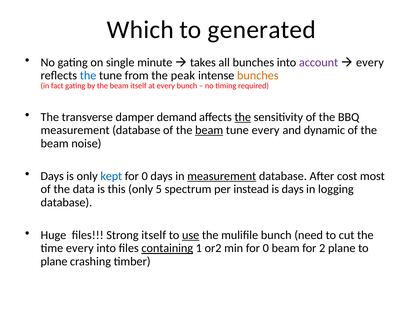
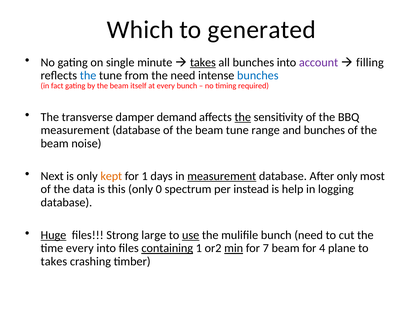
takes at (203, 62) underline: none -> present
every at (370, 62): every -> filling
the peak: peak -> need
bunches at (258, 75) colour: orange -> blue
beam at (209, 130) underline: present -> none
tune every: every -> range
and dynamic: dynamic -> bunches
Days at (52, 176): Days -> Next
kept colour: blue -> orange
0 at (145, 176): 0 -> 1
After cost: cost -> only
5: 5 -> 0
is days: days -> help
Huge underline: none -> present
Strong itself: itself -> large
min underline: none -> present
0 at (266, 248): 0 -> 7
2: 2 -> 4
plane at (54, 261): plane -> takes
